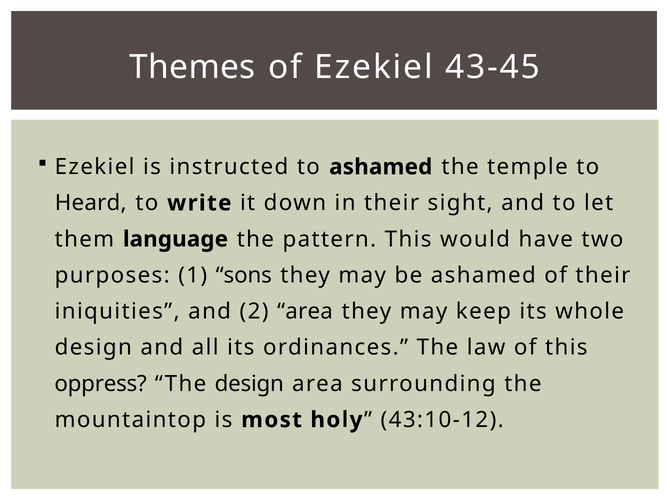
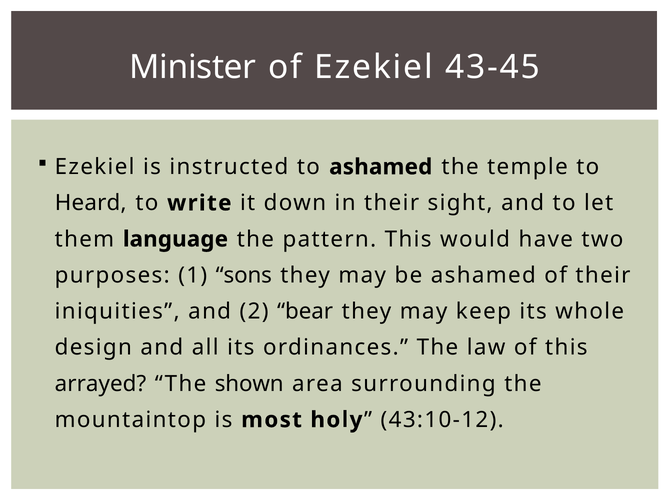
Themes: Themes -> Minister
2 area: area -> bear
oppress: oppress -> arrayed
The design: design -> shown
